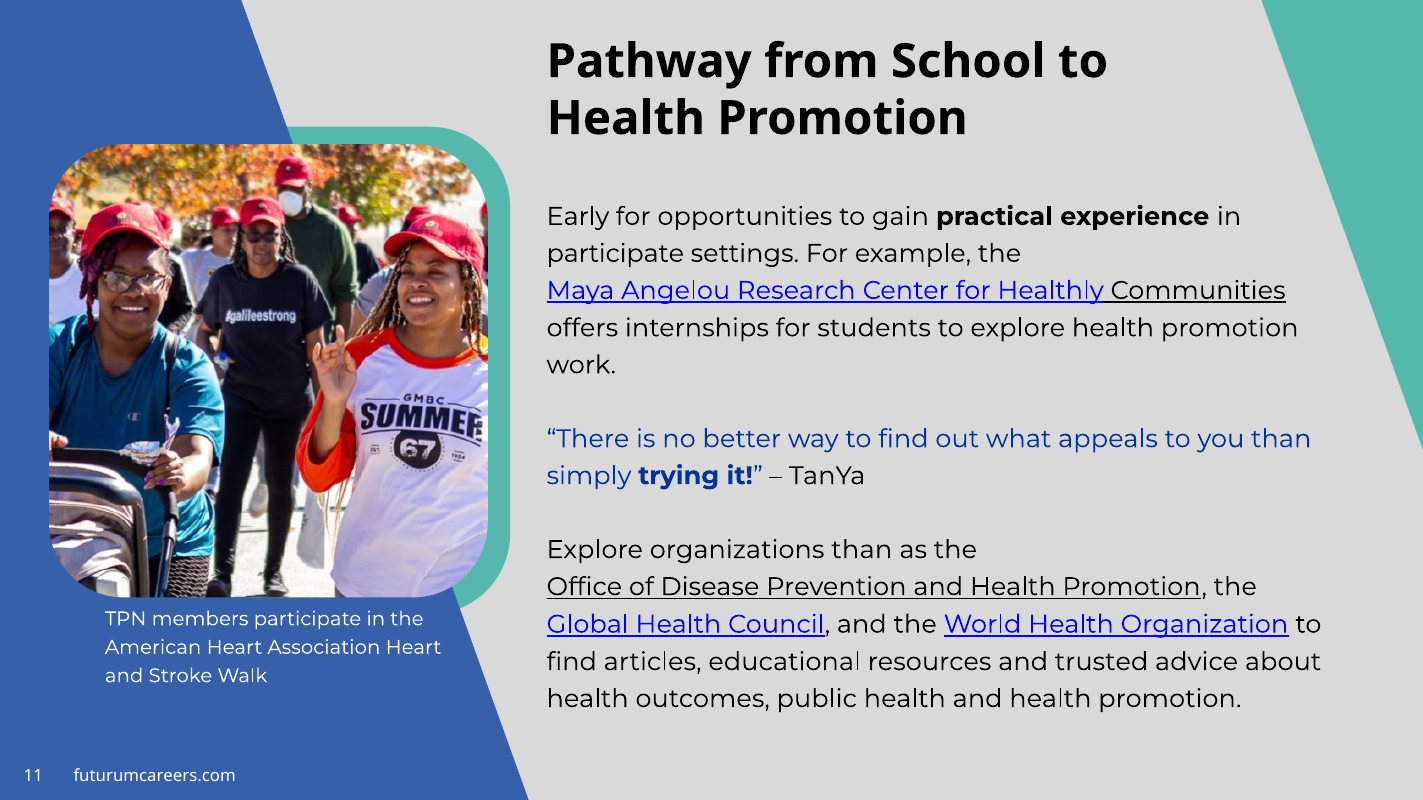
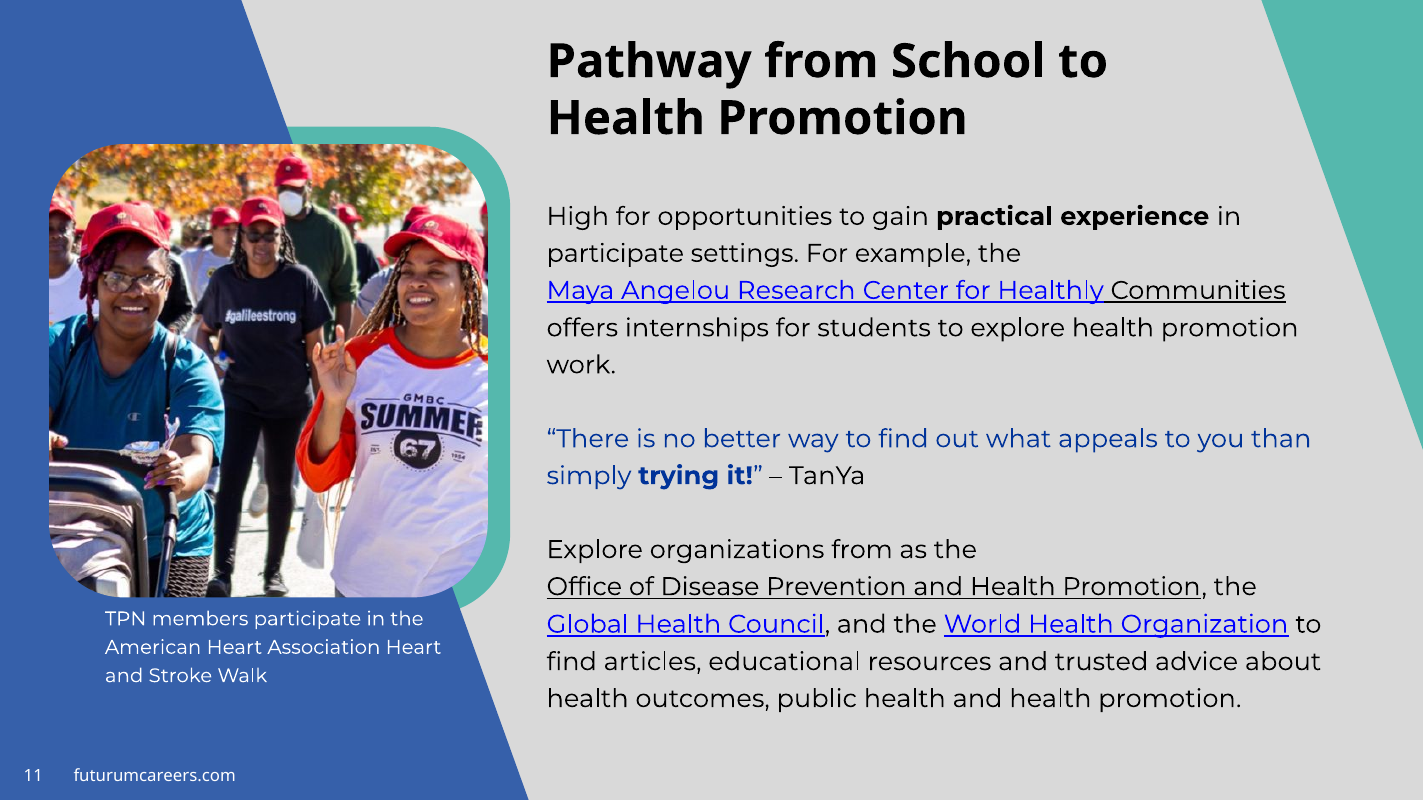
Early: Early -> High
organizations than: than -> from
